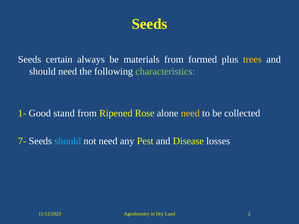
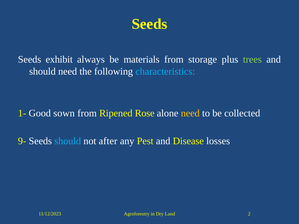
certain: certain -> exhibit
formed: formed -> storage
trees colour: yellow -> light green
characteristics colour: light green -> light blue
stand: stand -> sown
7-: 7- -> 9-
not need: need -> after
